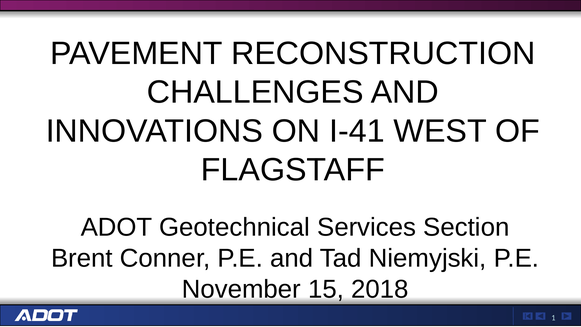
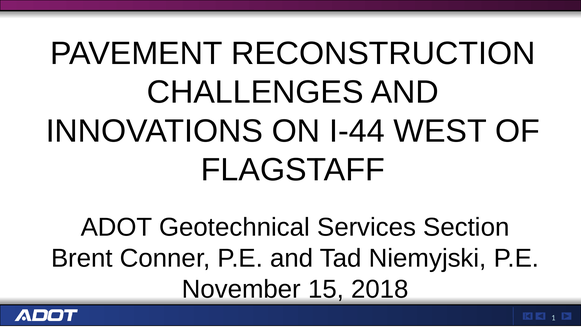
I-41: I-41 -> I-44
